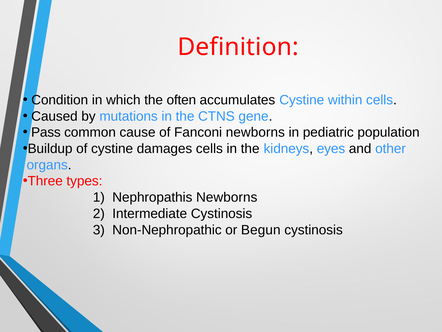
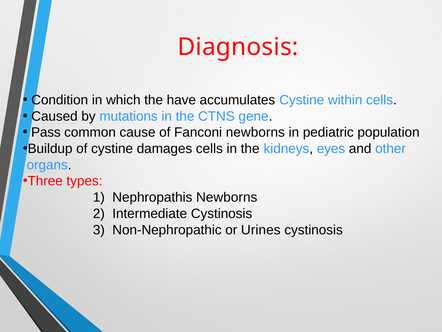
Definition: Definition -> Diagnosis
often: often -> have
Begun: Begun -> Urines
